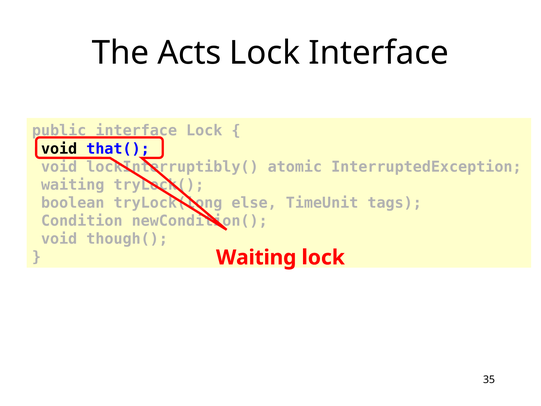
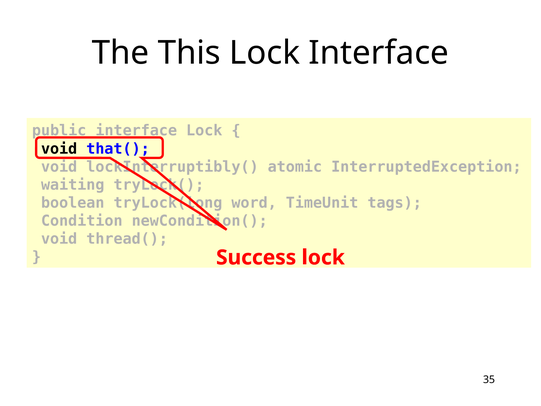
Acts: Acts -> This
else: else -> word
though(: though( -> thread(
Waiting at (256, 257): Waiting -> Success
